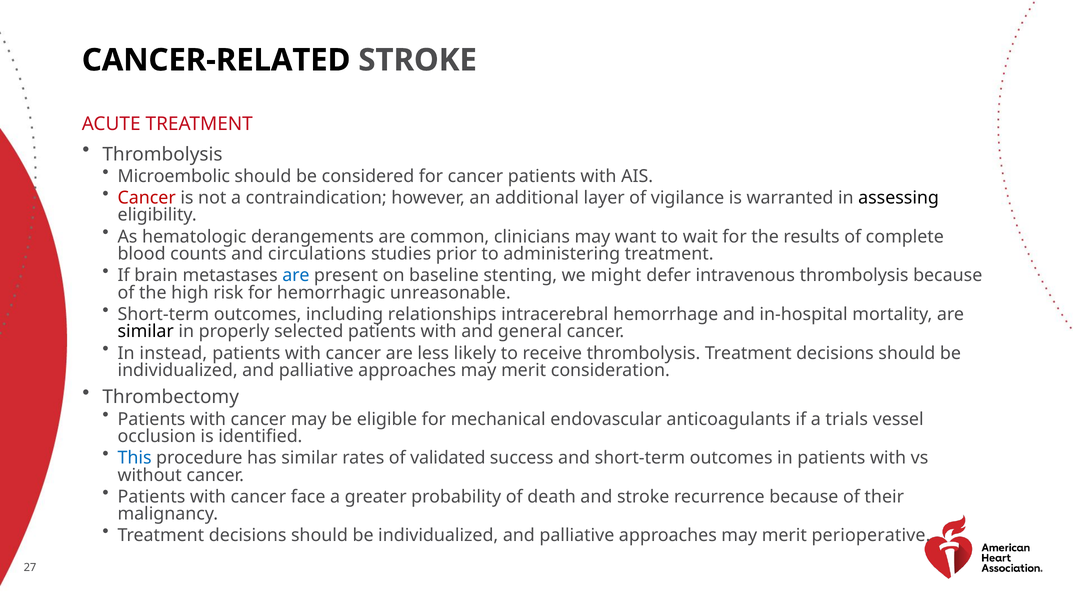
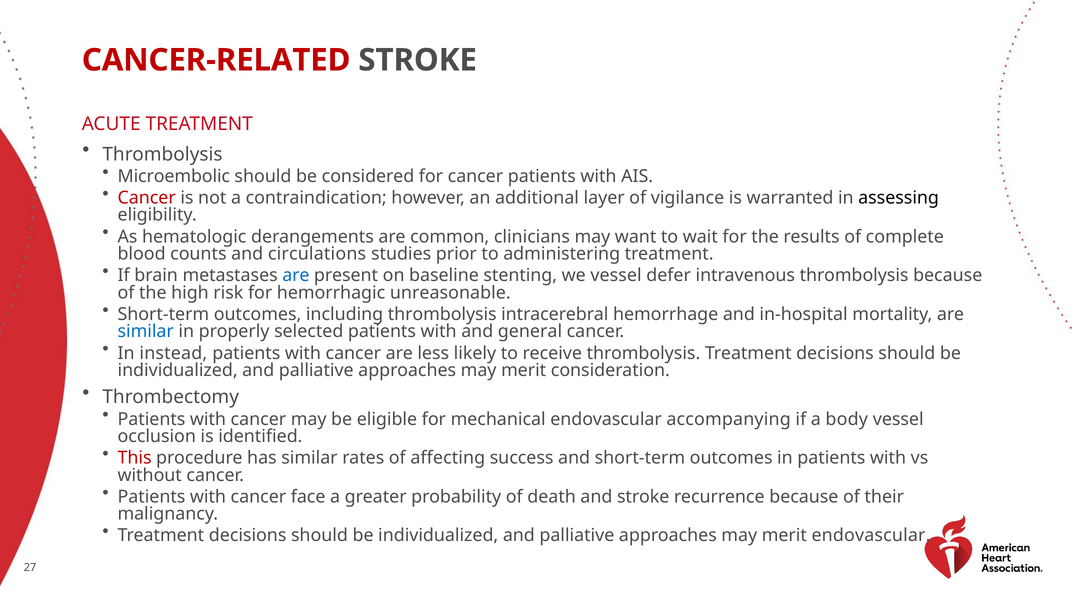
CANCER-RELATED colour: black -> red
we might: might -> vessel
including relationships: relationships -> thrombolysis
similar at (146, 331) colour: black -> blue
anticoagulants: anticoagulants -> accompanying
trials: trials -> body
This colour: blue -> red
validated: validated -> affecting
merit perioperative: perioperative -> endovascular
